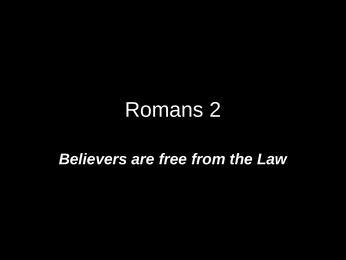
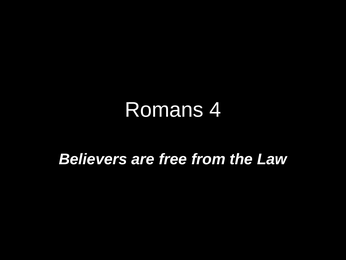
2: 2 -> 4
